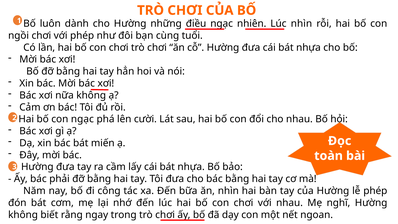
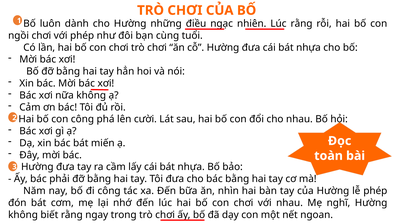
nhìn at (301, 24): nhìn -> rằng
con ngạc: ngạc -> công
